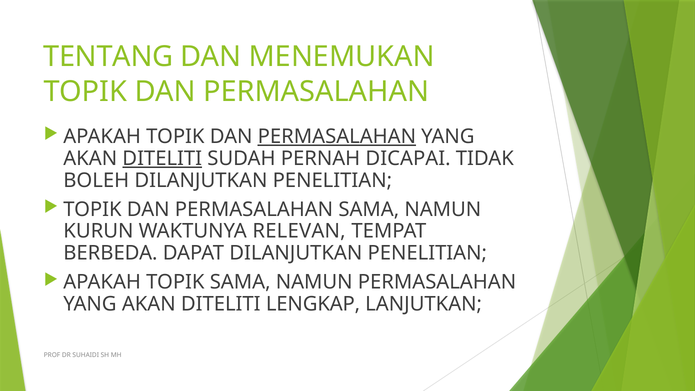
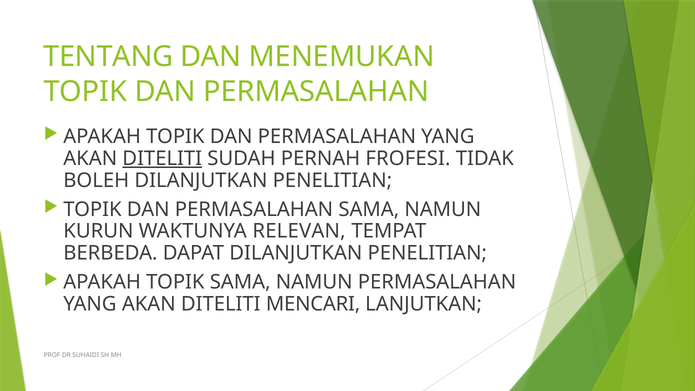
PERMASALAHAN at (337, 137) underline: present -> none
DICAPAI: DICAPAI -> FROFESI
LENGKAP: LENGKAP -> MENCARI
